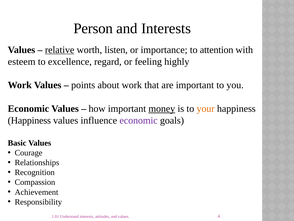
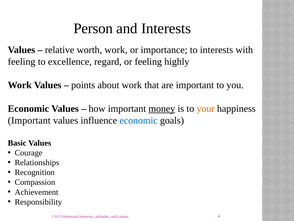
relative underline: present -> none
worth listen: listen -> work
to attention: attention -> interests
esteem at (22, 61): esteem -> feeling
Happiness at (29, 120): Happiness -> Important
economic at (139, 120) colour: purple -> blue
